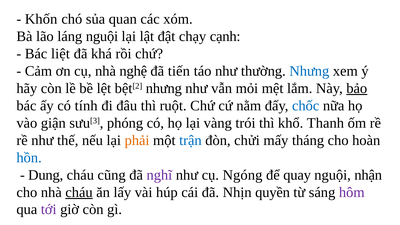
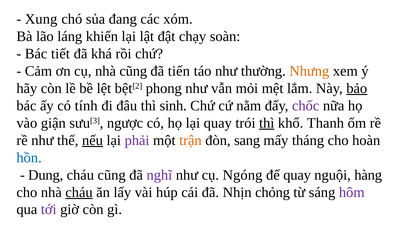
Khốn: Khốn -> Xung
quan: quan -> đang
láng nguội: nguội -> khiến
cạnh: cạnh -> soàn
liệt: liệt -> tiết
nhà nghệ: nghệ -> cũng
Nhưng at (309, 71) colour: blue -> orange
bệt[2 nhưng: nhưng -> phong
ruột: ruột -> sinh
chốc colour: blue -> purple
phóng: phóng -> ngược
lại vàng: vàng -> quay
thì at (267, 123) underline: none -> present
nếu underline: none -> present
phải colour: orange -> purple
trận colour: blue -> orange
chửi: chửi -> sang
nhận: nhận -> hàng
quyền: quyền -> chỏng
